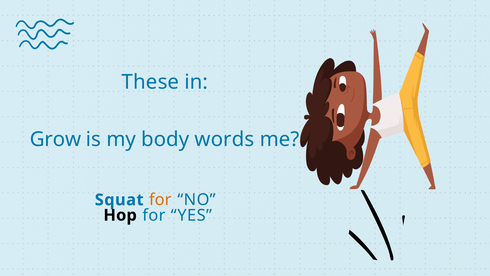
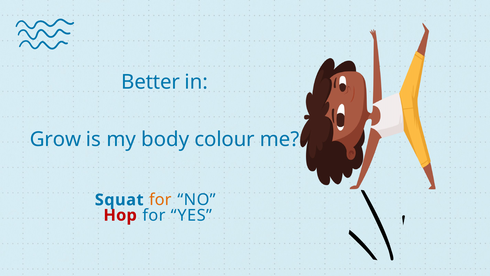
These: These -> Better
words: words -> colour
Hop colour: black -> red
